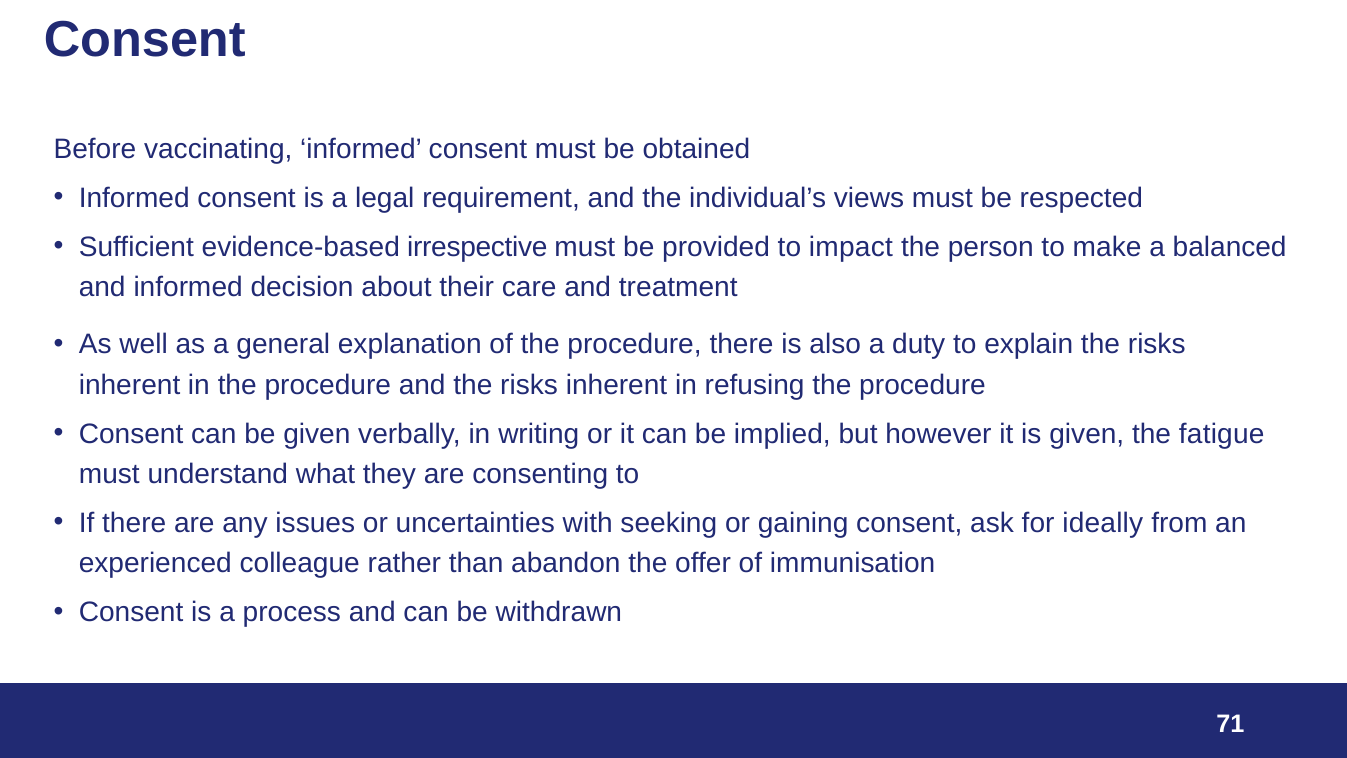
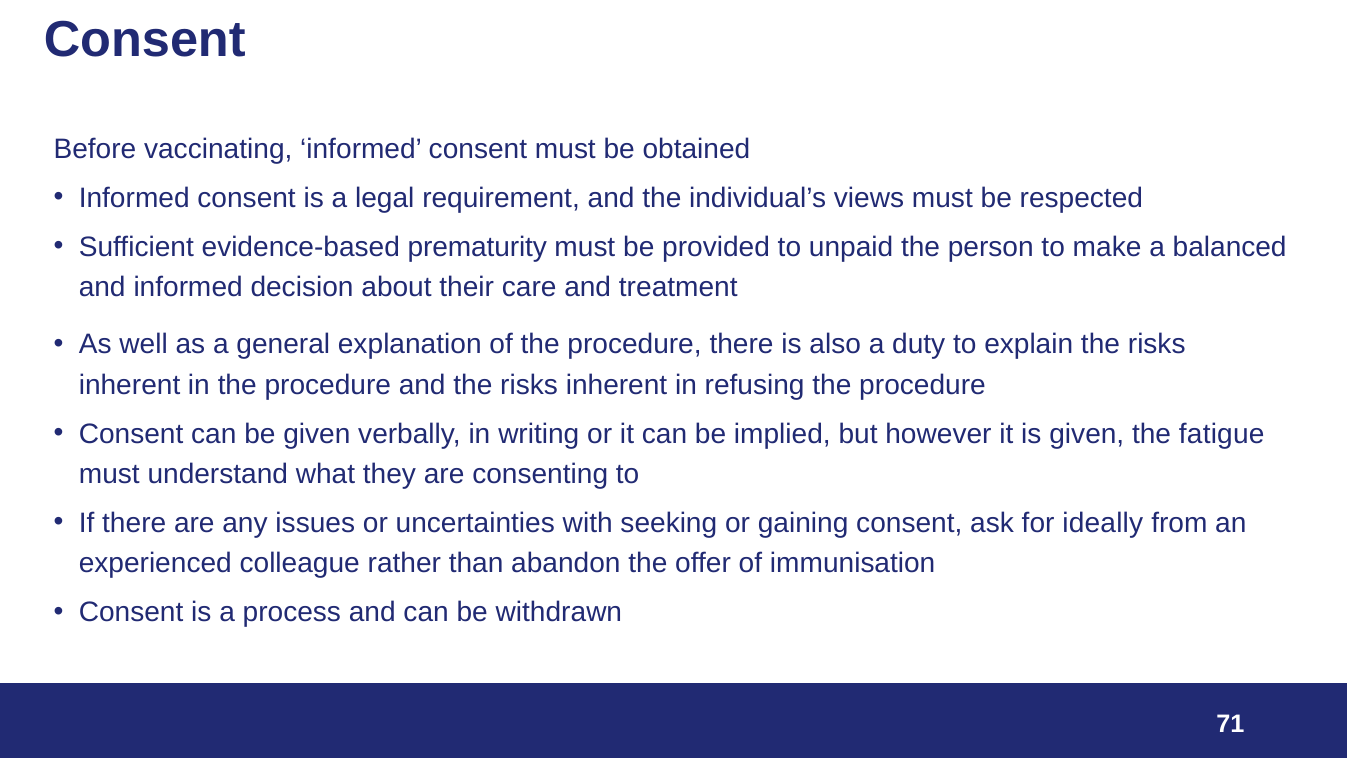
irrespective: irrespective -> prematurity
impact: impact -> unpaid
